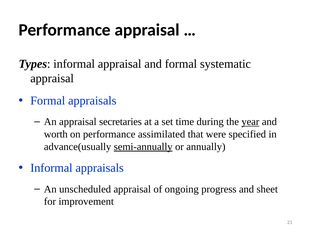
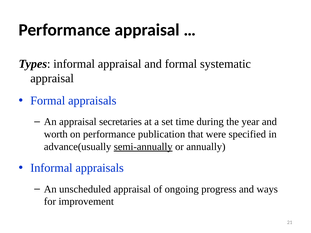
year underline: present -> none
assimilated: assimilated -> publication
sheet: sheet -> ways
